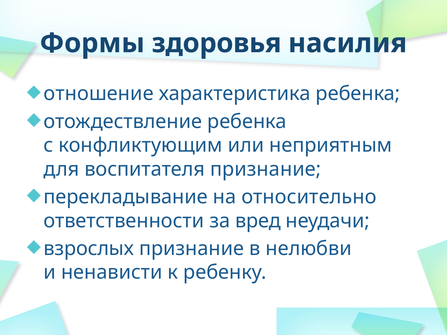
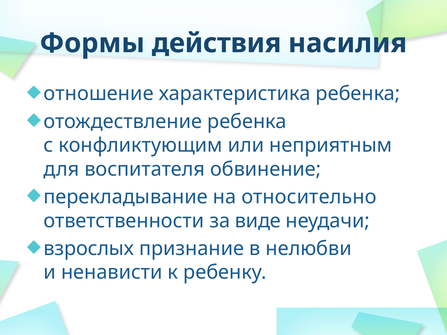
здоровья: здоровья -> действия
воспитателя признание: признание -> обвинение
вред: вред -> виде
